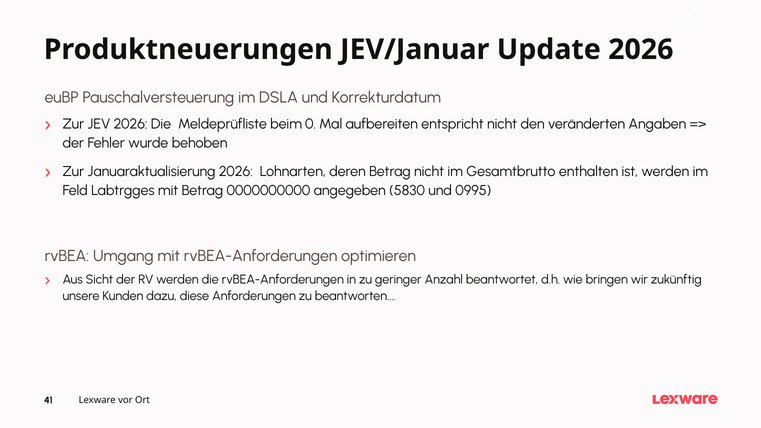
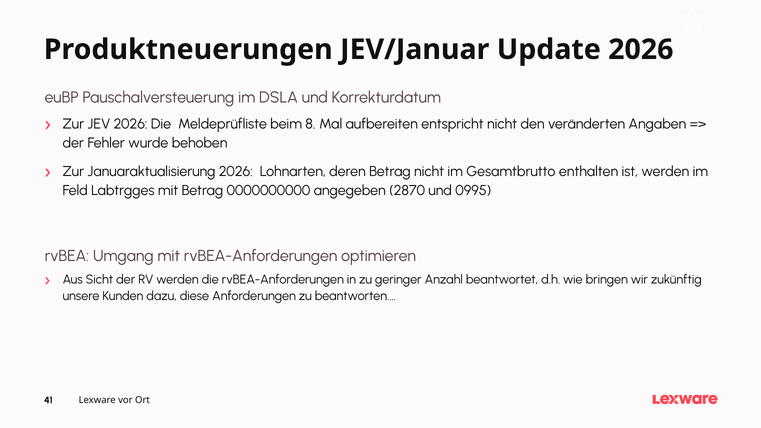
0: 0 -> 8
5830: 5830 -> 2870
